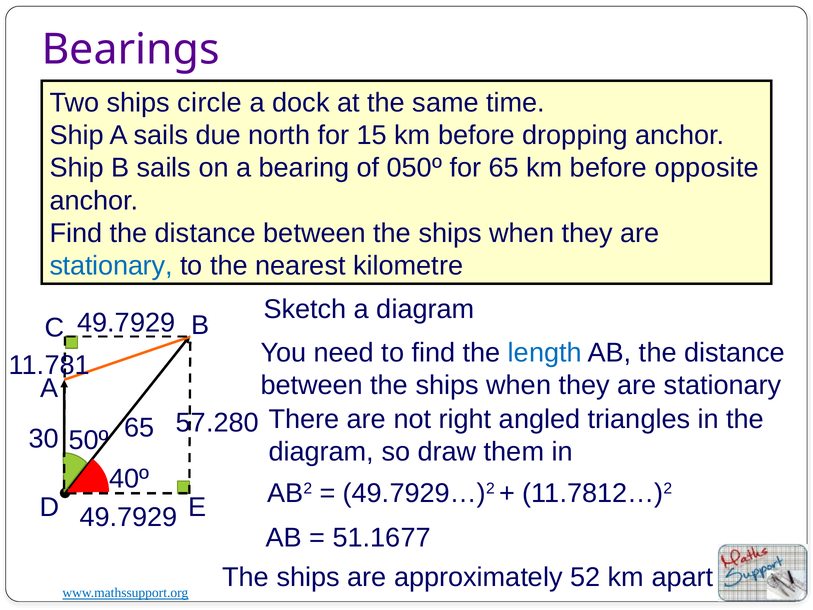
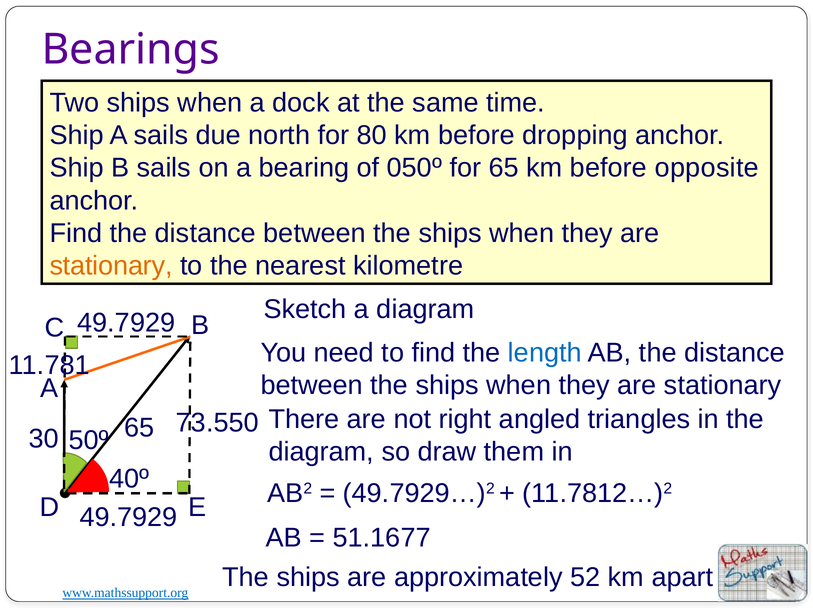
Two ships circle: circle -> when
15: 15 -> 80
stationary at (111, 266) colour: blue -> orange
57.280: 57.280 -> 73.550
